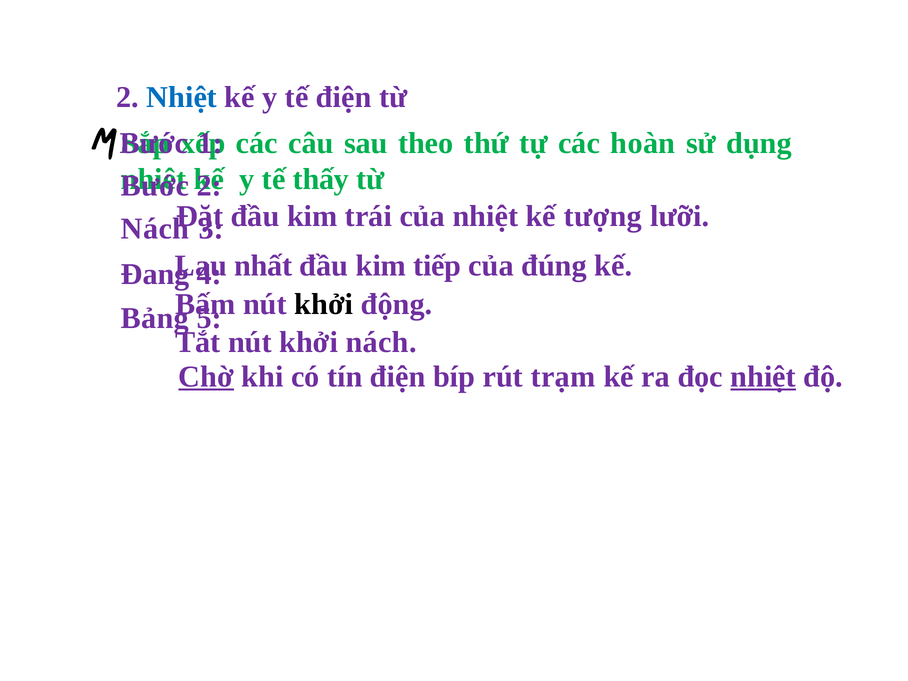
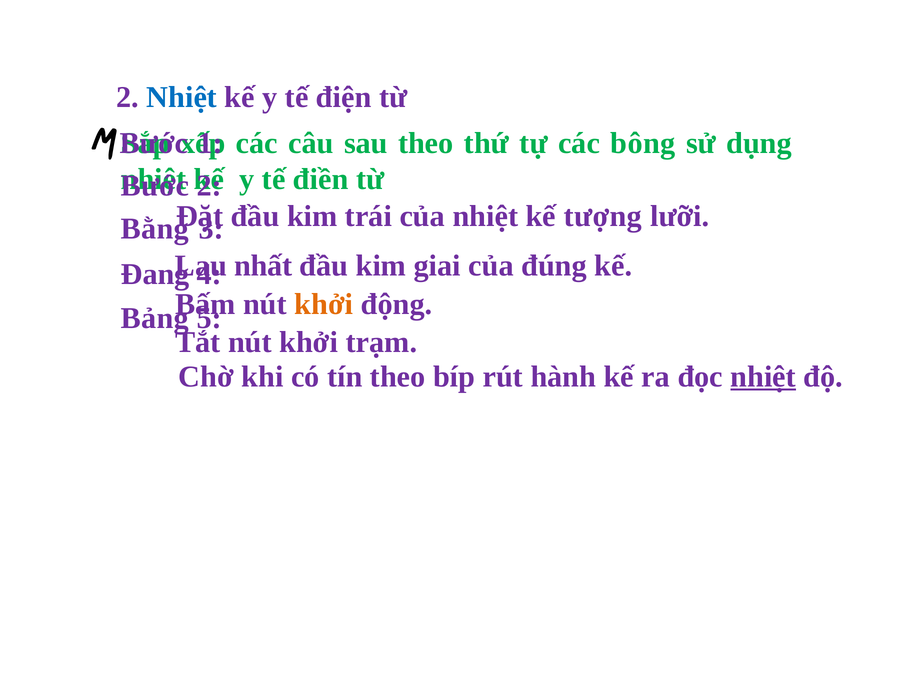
hoàn: hoàn -> bông
thấy: thấy -> điền
Nách at (155, 229): Nách -> Bằng
tiếp: tiếp -> giai
khởi at (324, 304) colour: black -> orange
khởi nách: nách -> trạm
Chờ underline: present -> none
tín điện: điện -> theo
trạm: trạm -> hành
